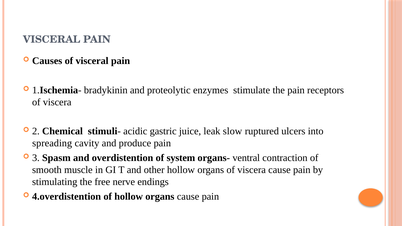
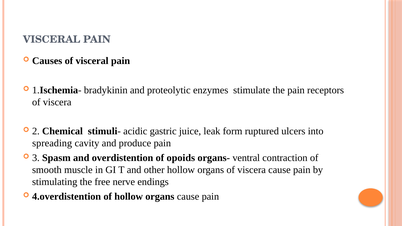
slow: slow -> form
system: system -> opoids
